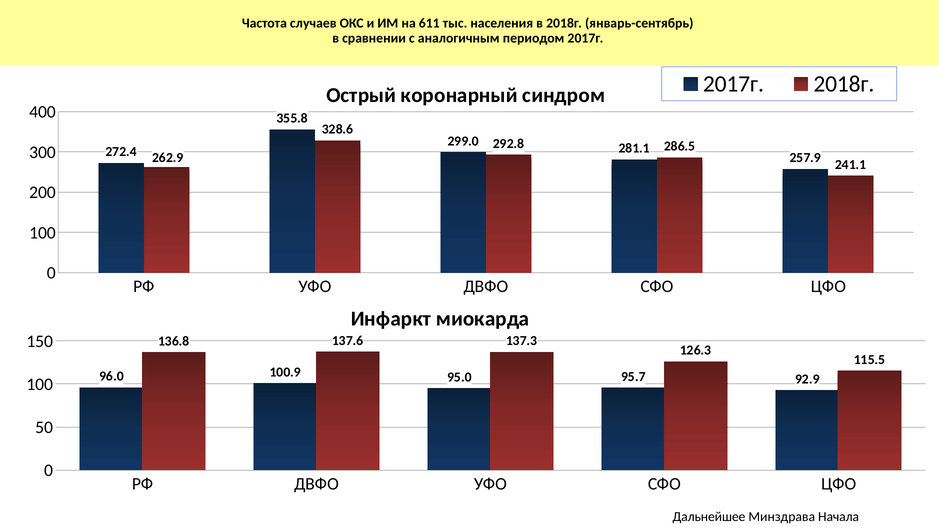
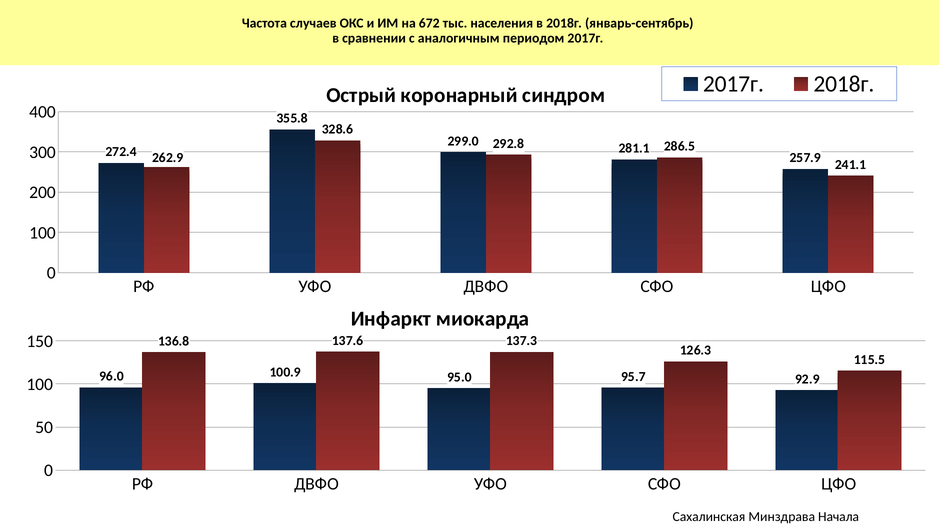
611: 611 -> 672
Дальнейшее: Дальнейшее -> Сахалинская
